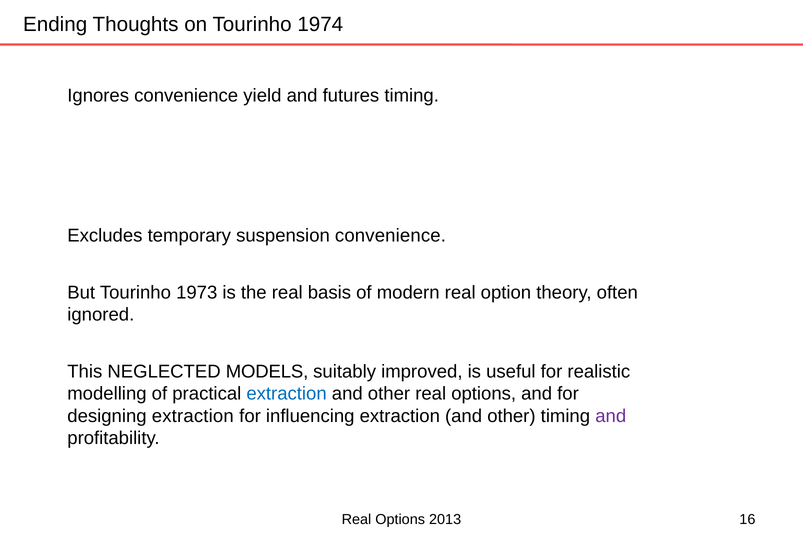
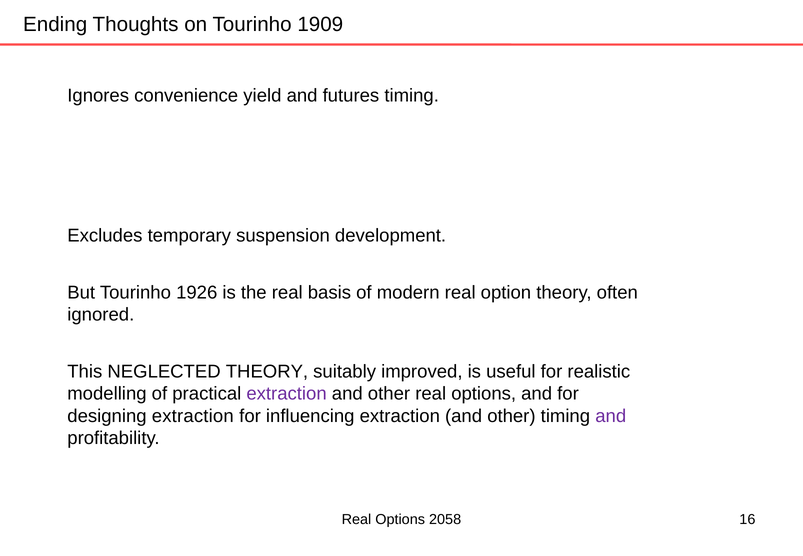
1974: 1974 -> 1909
suspension convenience: convenience -> development
1973: 1973 -> 1926
NEGLECTED MODELS: MODELS -> THEORY
extraction at (287, 394) colour: blue -> purple
2013: 2013 -> 2058
